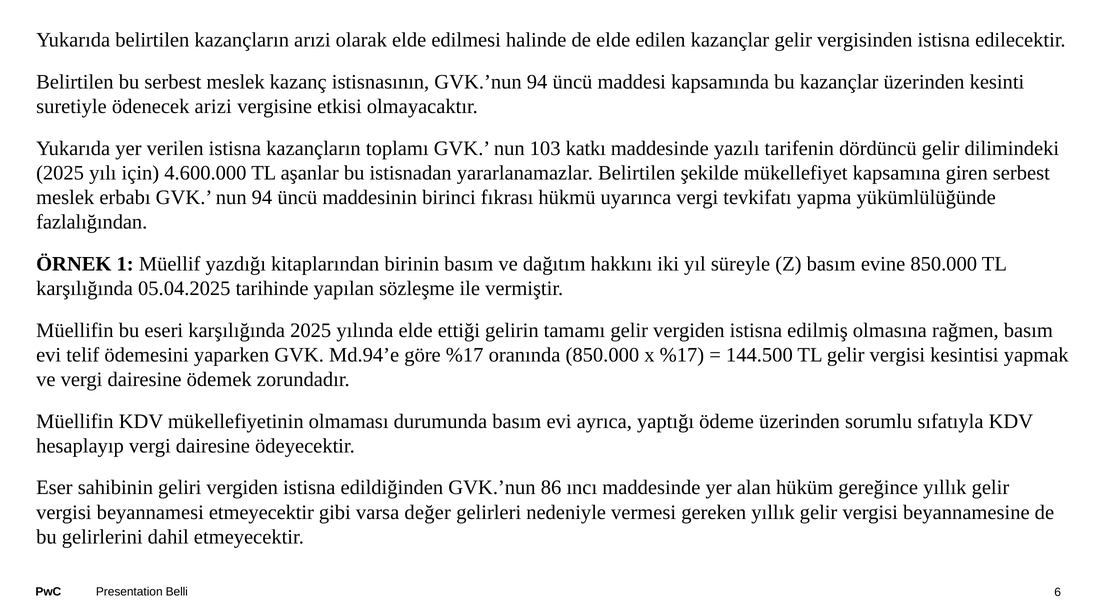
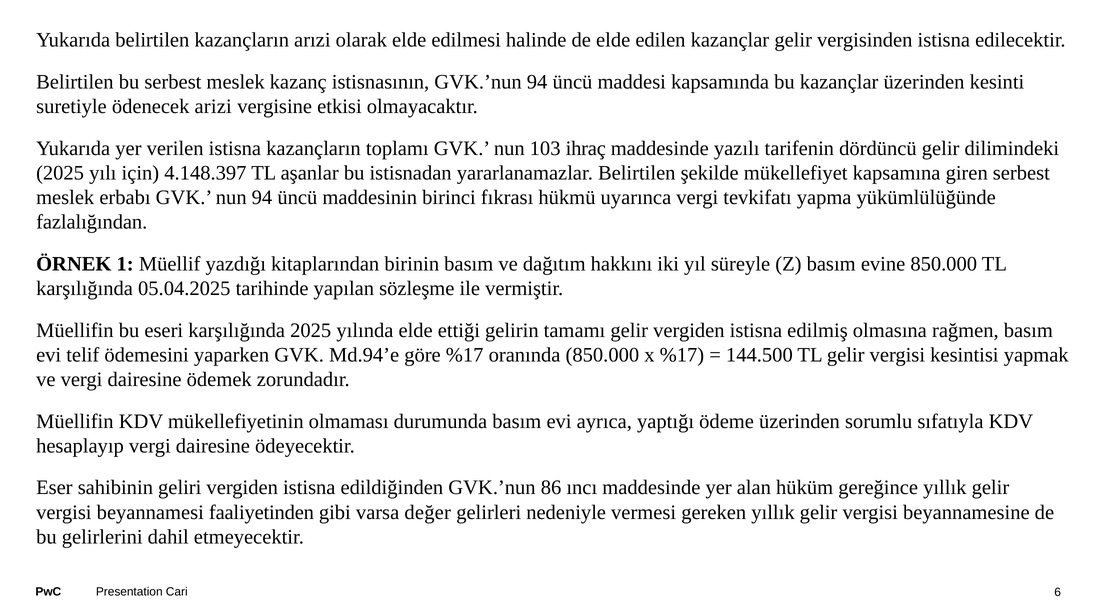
katkı: katkı -> ihraç
4.600.000: 4.600.000 -> 4.148.397
beyannamesi etmeyecektir: etmeyecektir -> faaliyetinden
Belli: Belli -> Cari
